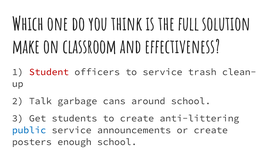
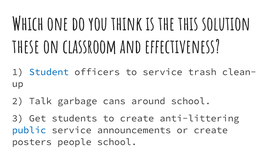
full: full -> this
make at (26, 47): make -> these
Student colour: red -> blue
posters enough: enough -> people
